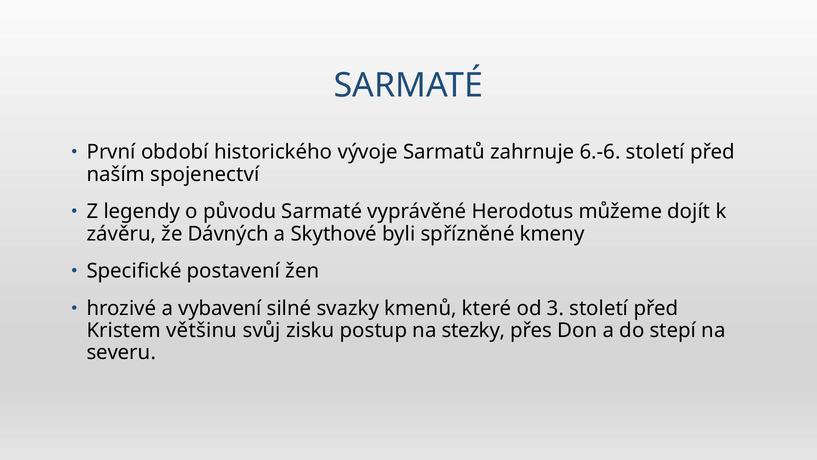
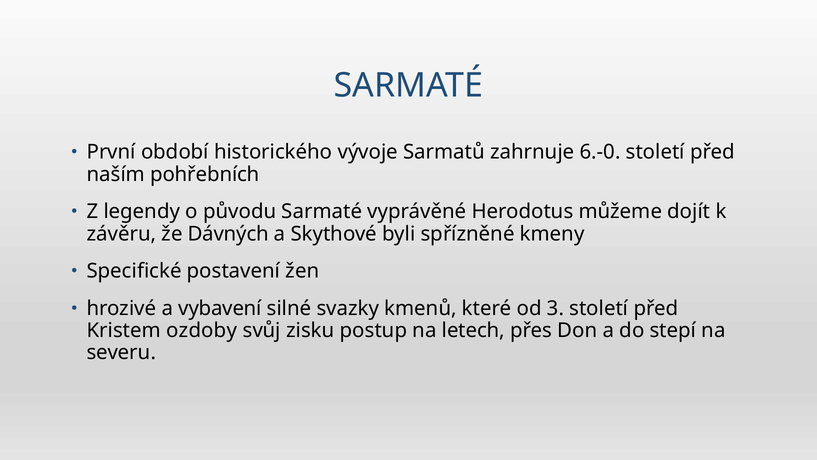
6.-6: 6.-6 -> 6.-0
spojenectví: spojenectví -> pohřebních
většinu: většinu -> ozdoby
stezky: stezky -> letech
